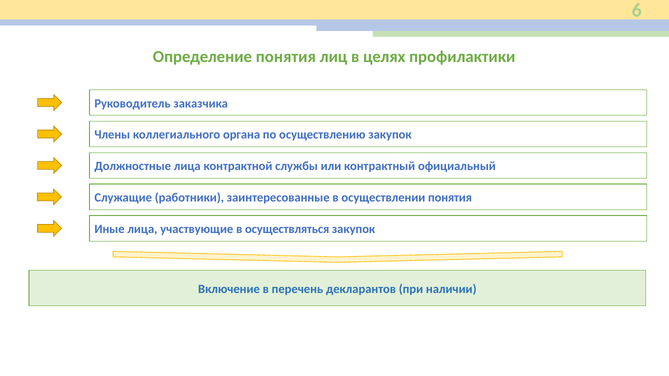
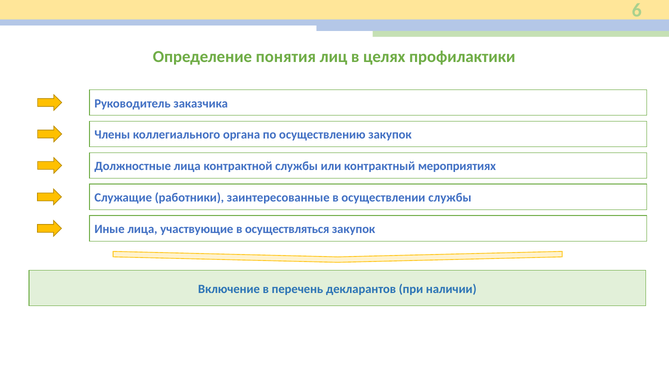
официальный: официальный -> мероприятиях
осуществлении понятия: понятия -> службы
